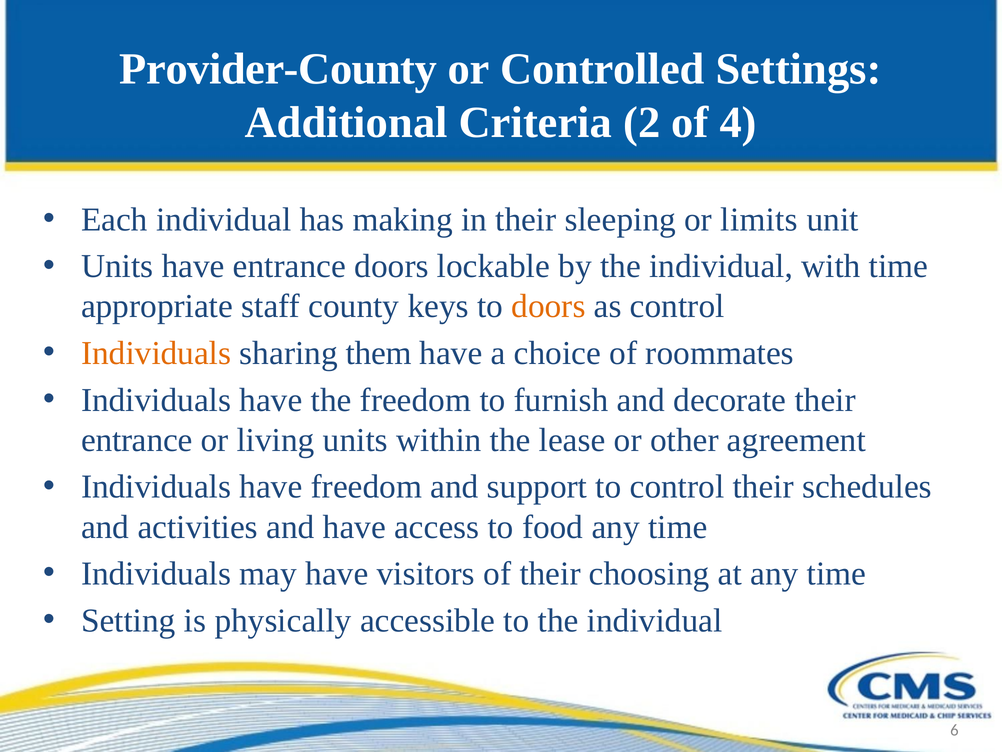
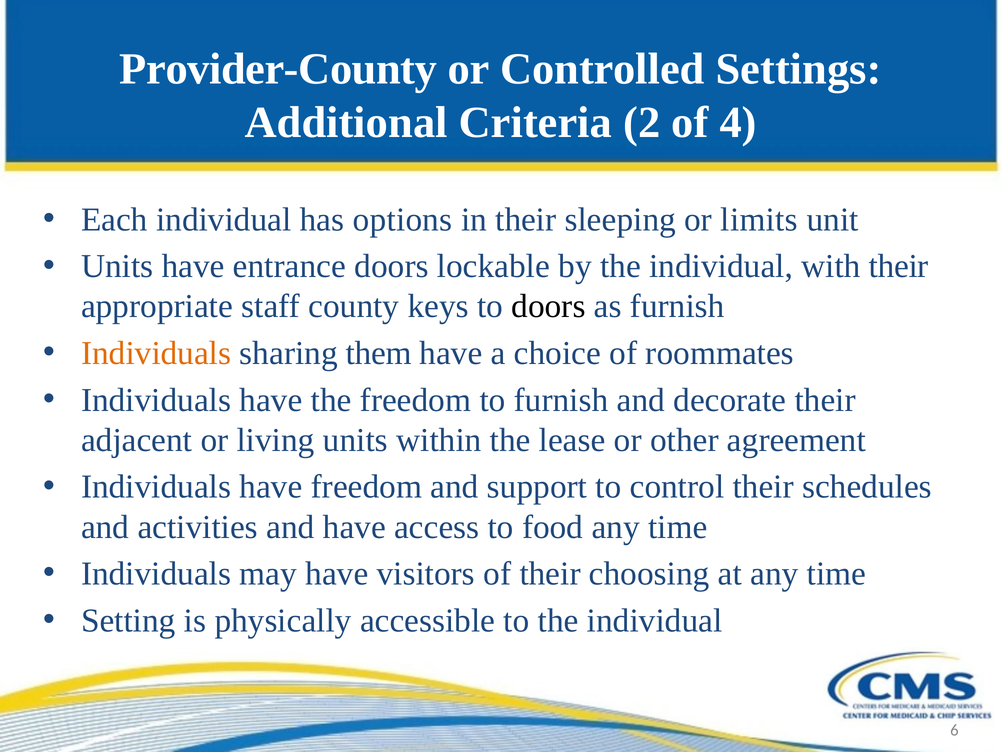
making: making -> options
with time: time -> their
doors at (548, 306) colour: orange -> black
as control: control -> furnish
entrance at (137, 440): entrance -> adjacent
